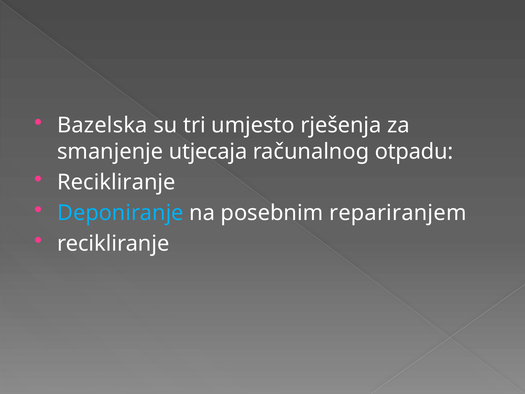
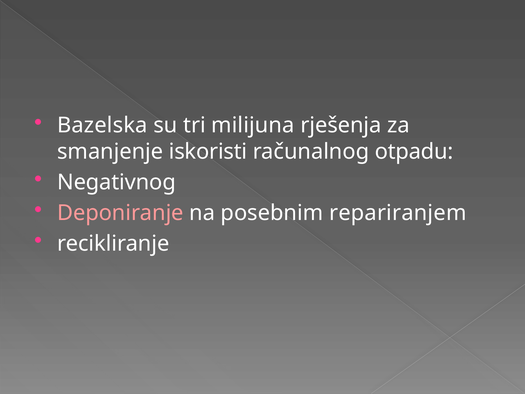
umjesto: umjesto -> milijuna
utjecaja: utjecaja -> iskoristi
Recikliranje at (116, 182): Recikliranje -> Negativnog
Deponiranje colour: light blue -> pink
